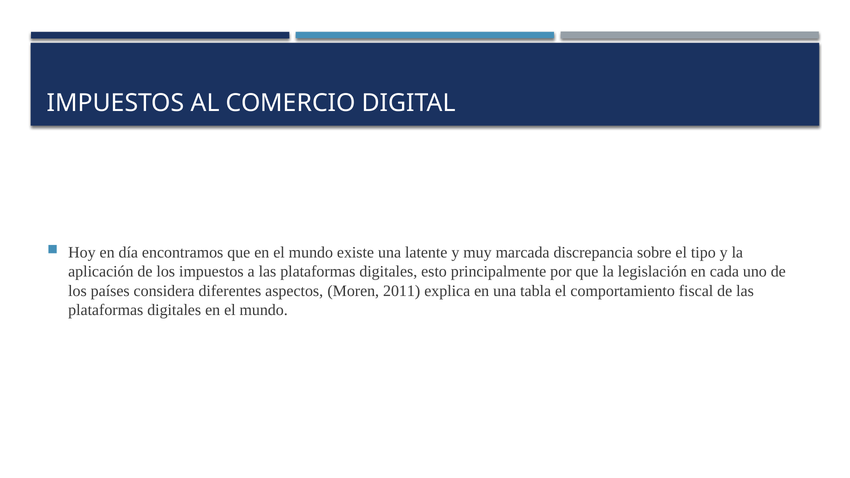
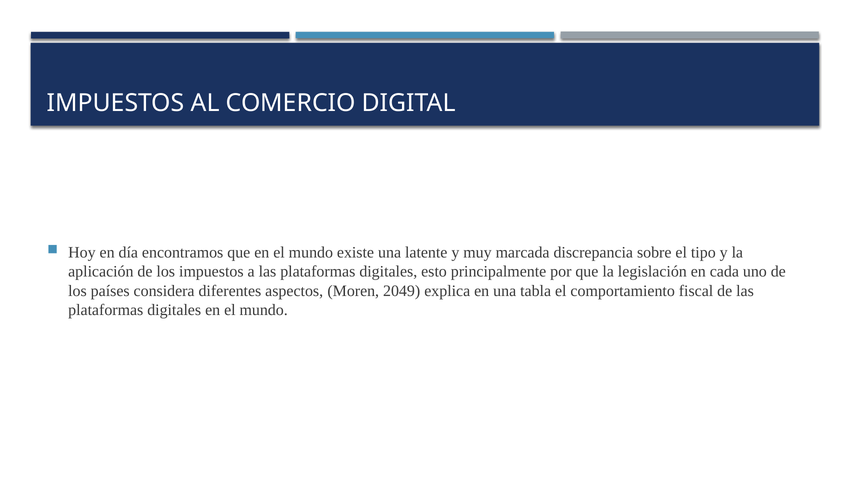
2011: 2011 -> 2049
